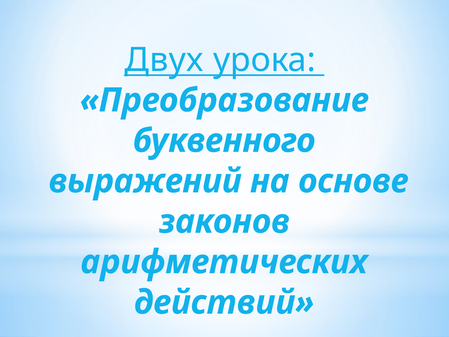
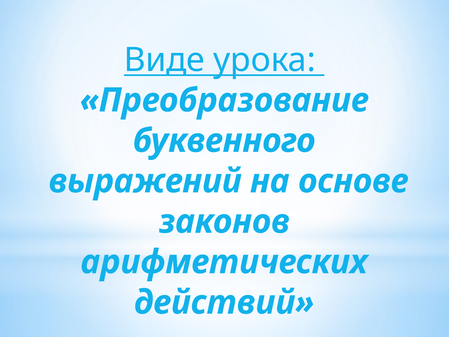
Двух: Двух -> Виде
